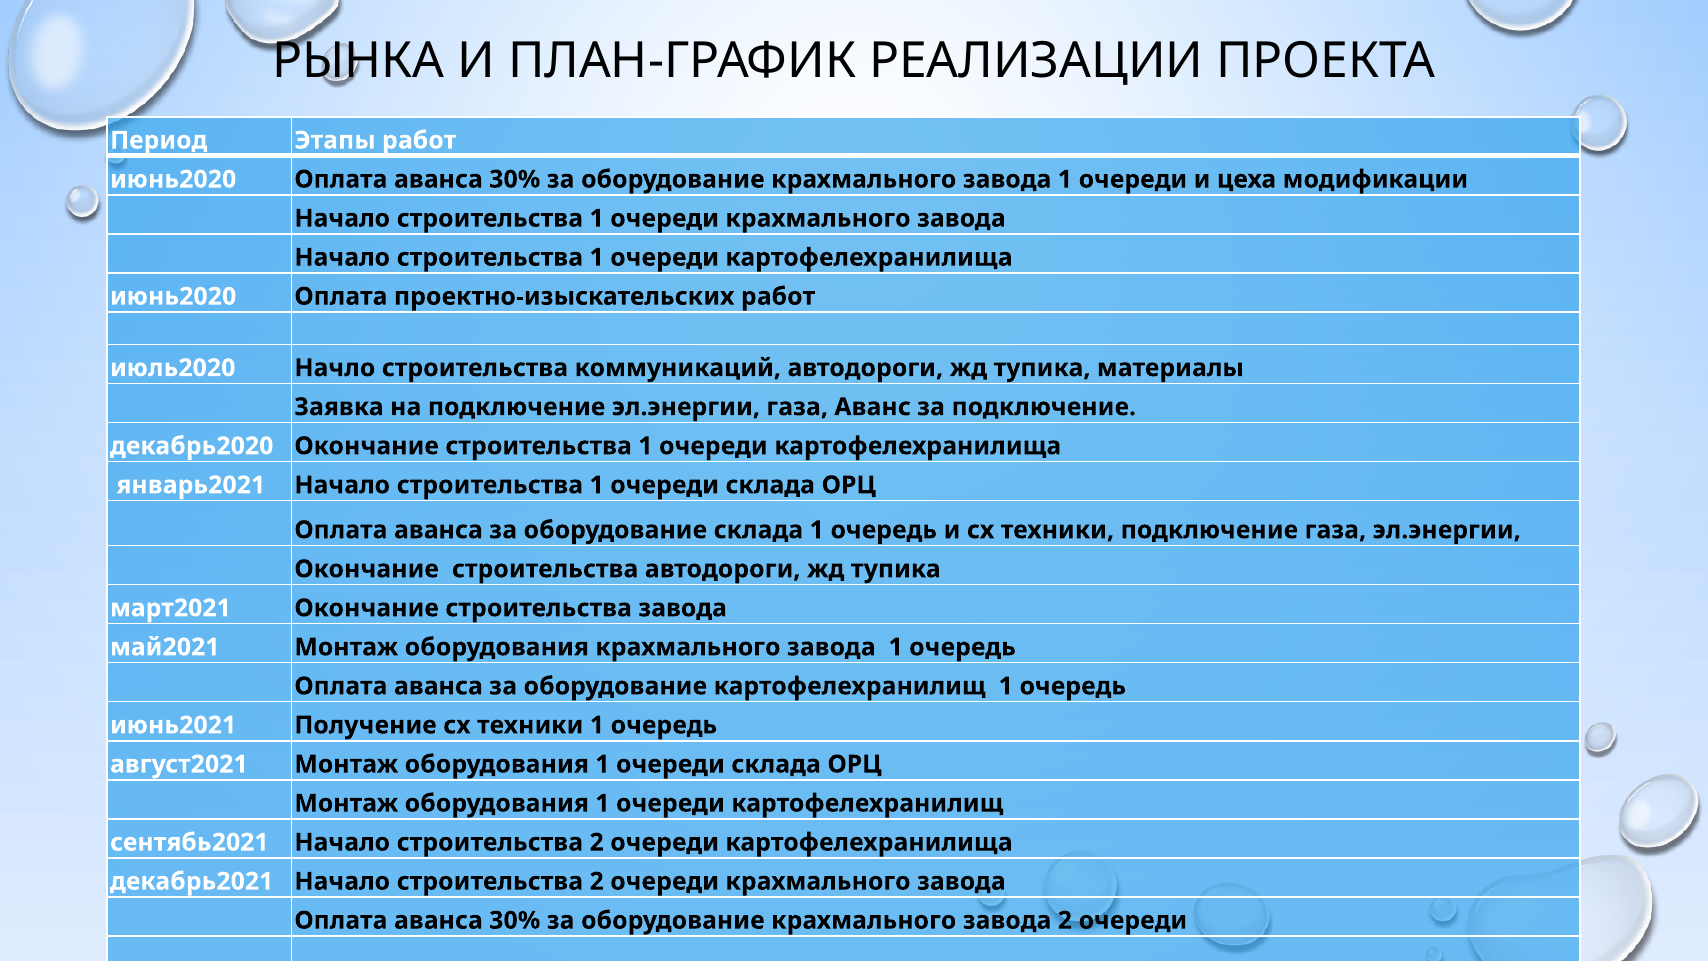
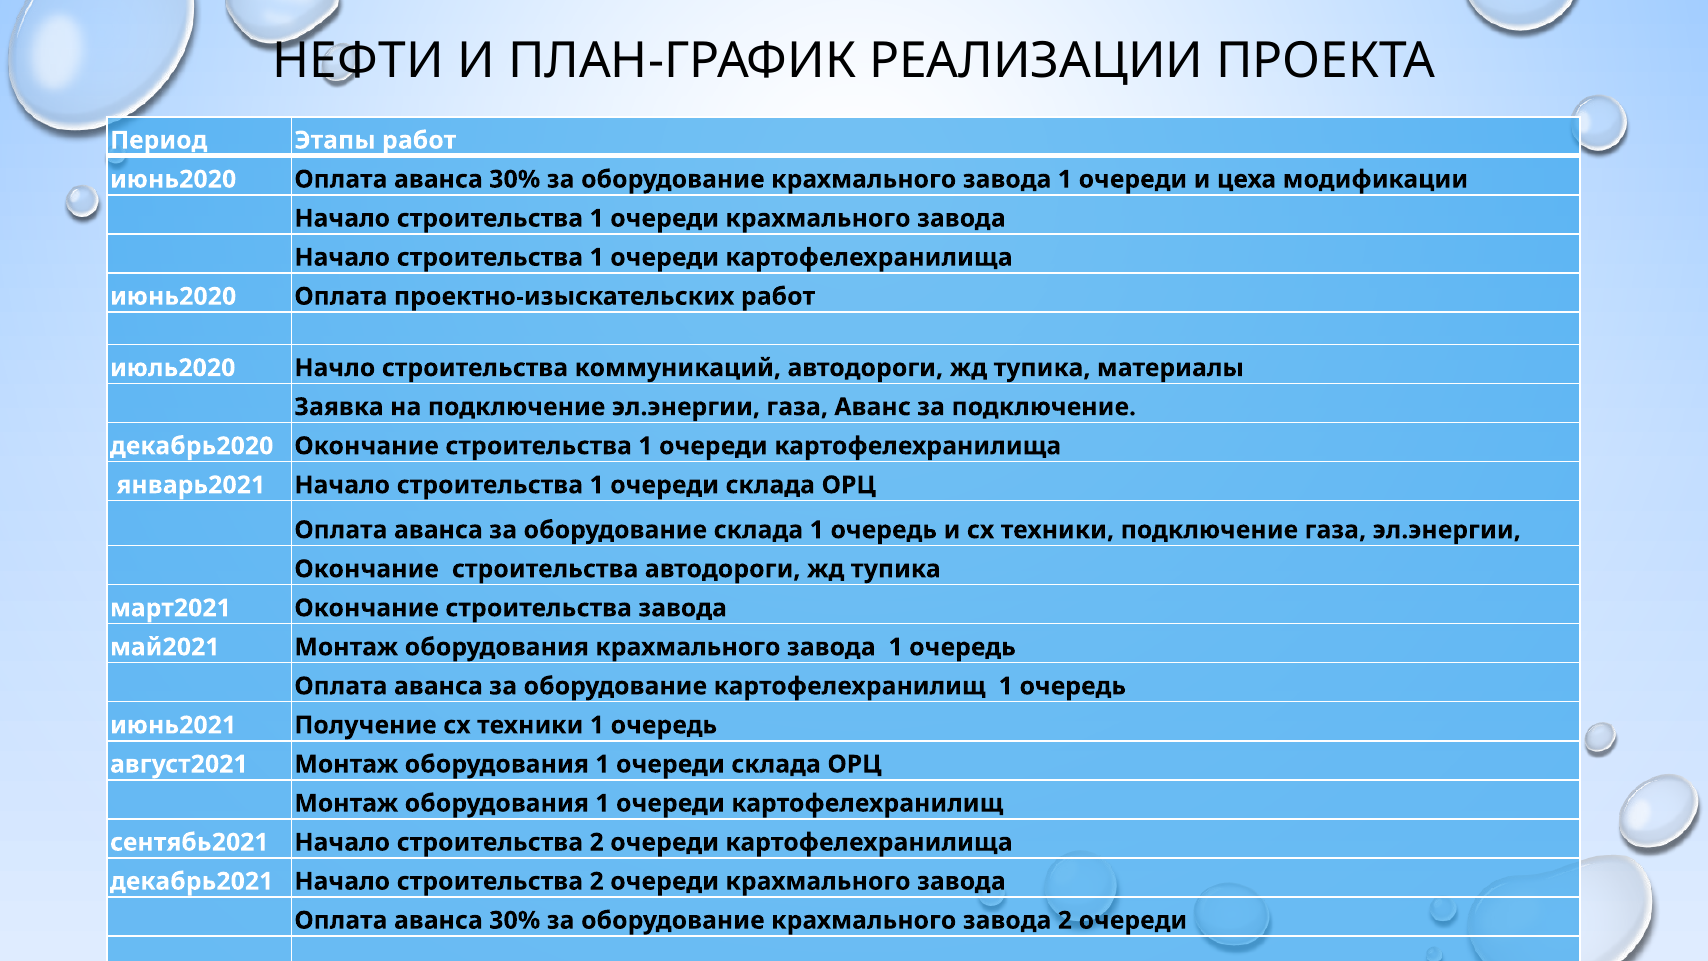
РЫНКА: РЫНКА -> НЕФТИ
